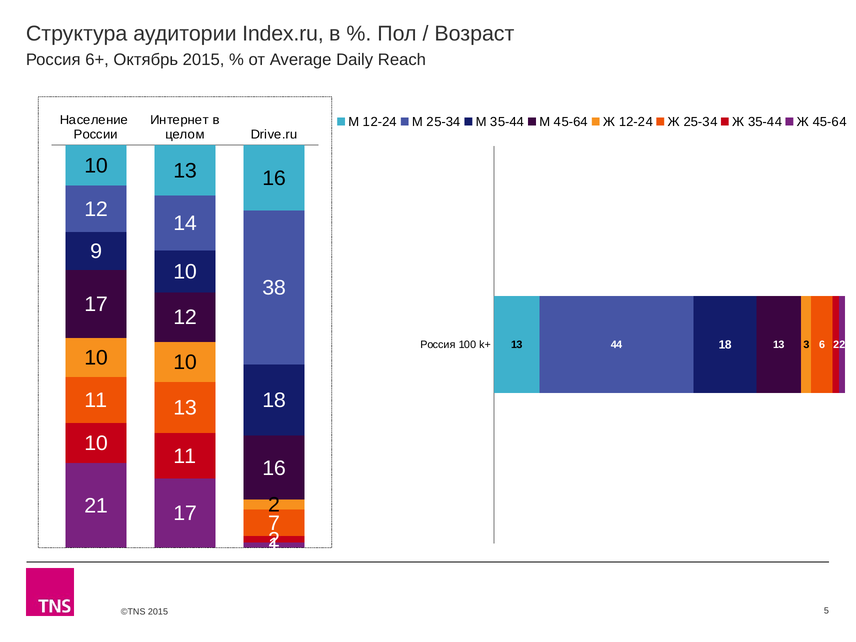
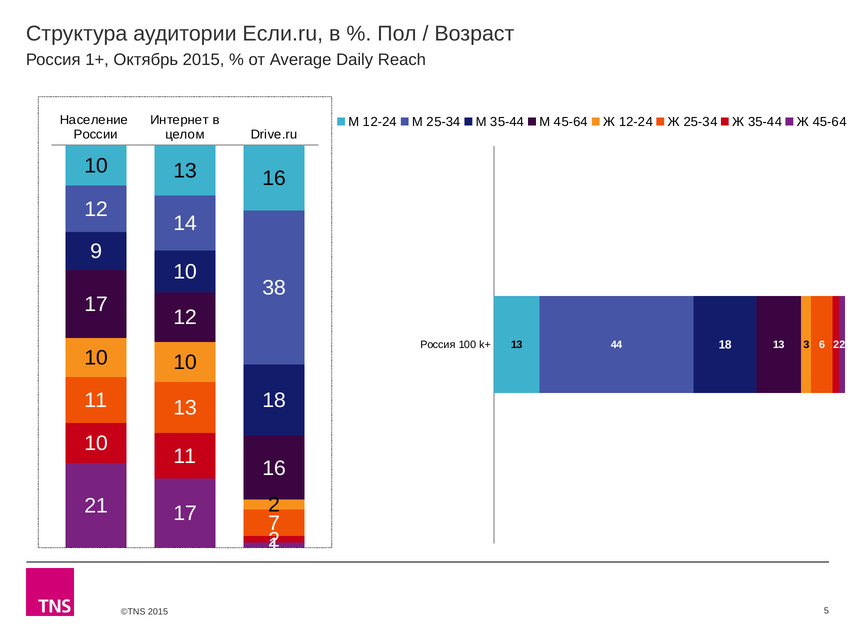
Index.ru: Index.ru -> Если.ru
6+: 6+ -> 1+
